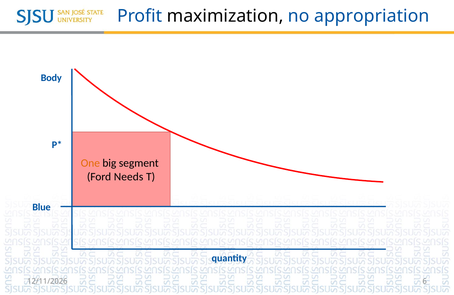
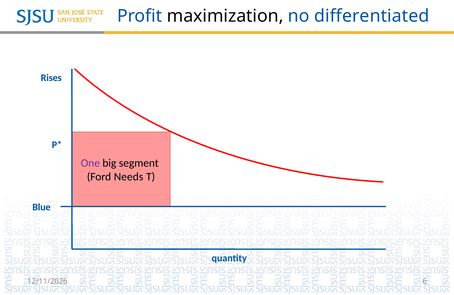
appropriation: appropriation -> differentiated
Body: Body -> Rises
One colour: orange -> purple
